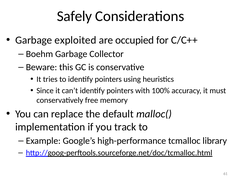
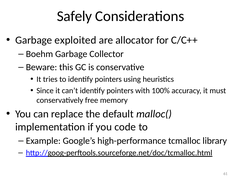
occupied: occupied -> allocator
track: track -> code
